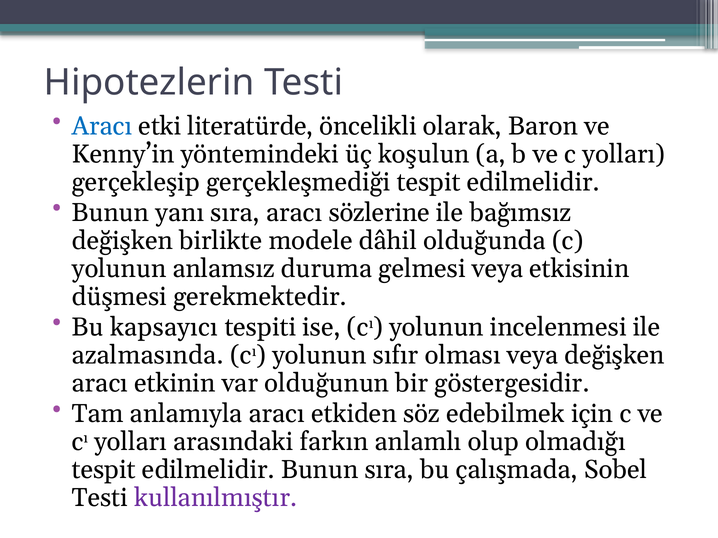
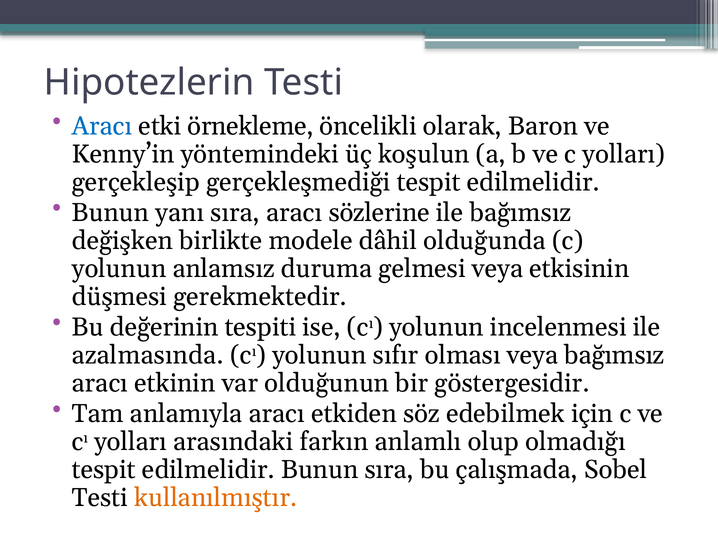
literatürde: literatürde -> örnekleme
kapsayıcı: kapsayıcı -> değerinin
veya değişken: değişken -> bağımsız
kullanılmıştır colour: purple -> orange
